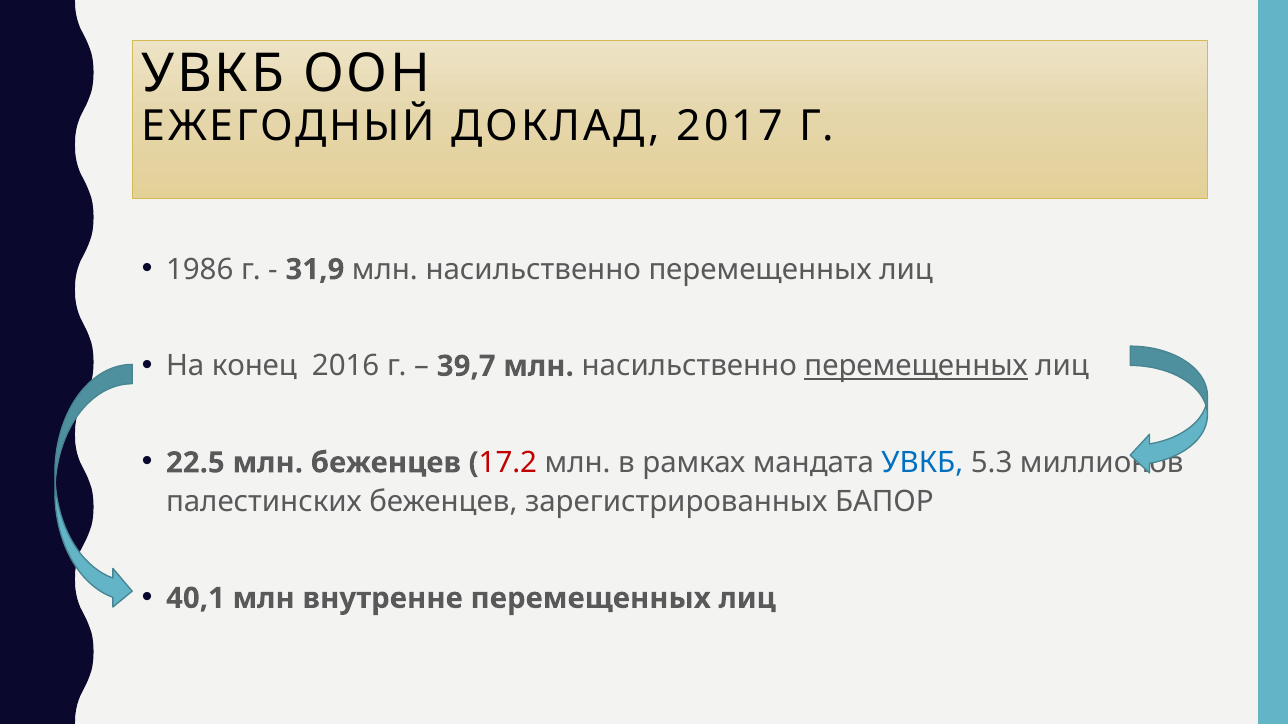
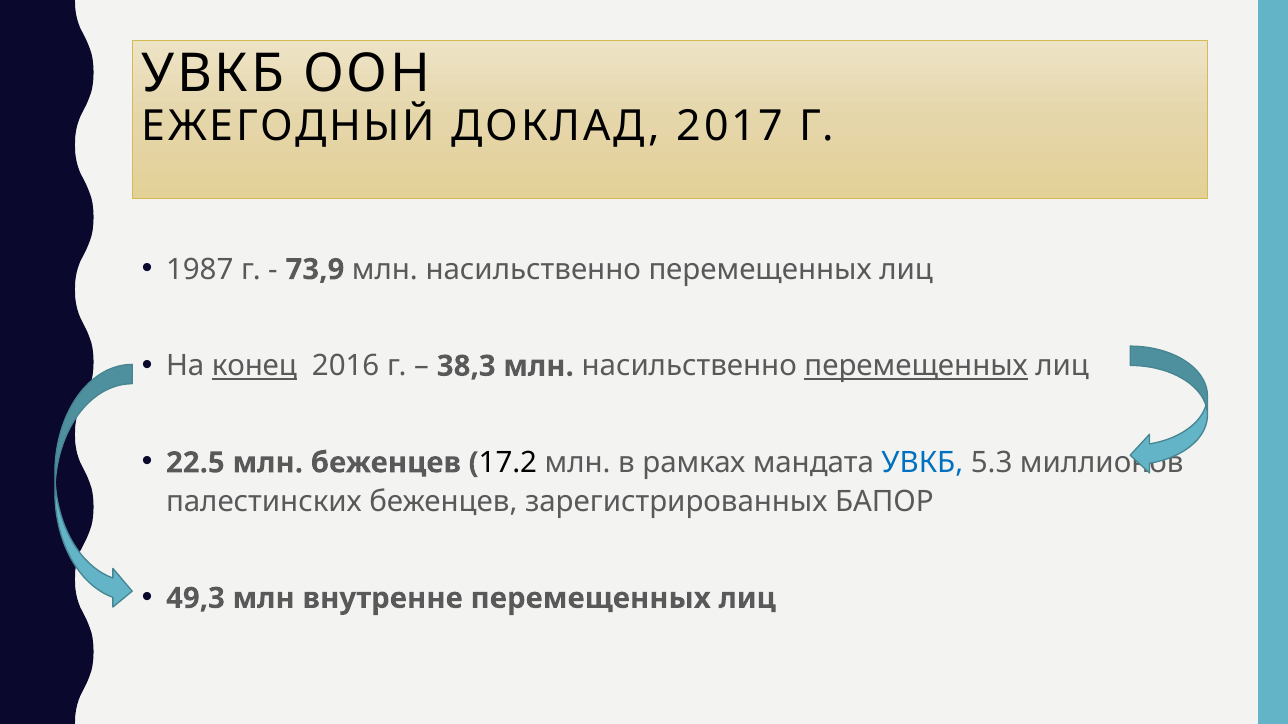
1986: 1986 -> 1987
31,9: 31,9 -> 73,9
конец underline: none -> present
39,7: 39,7 -> 38,3
17.2 colour: red -> black
40,1: 40,1 -> 49,3
